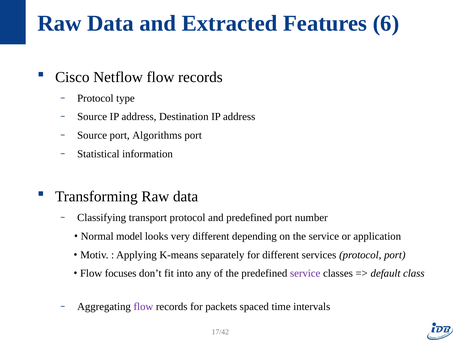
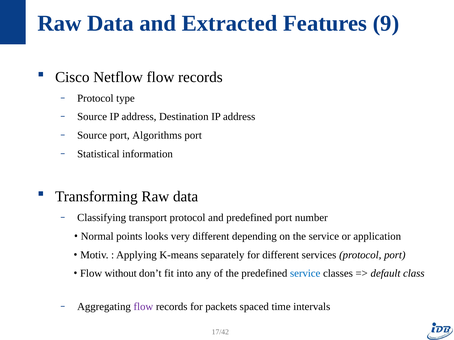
6: 6 -> 9
model: model -> points
focuses: focuses -> without
service at (305, 274) colour: purple -> blue
